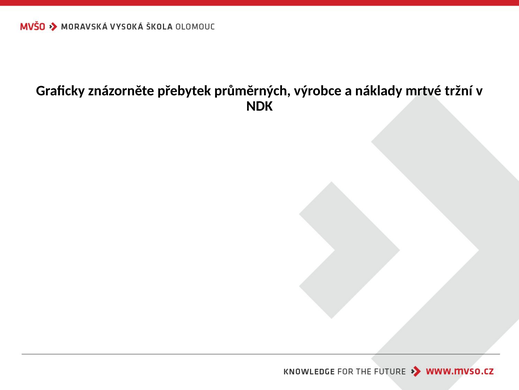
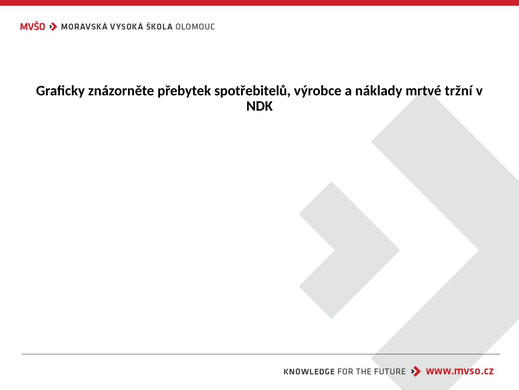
průměrných: průměrných -> spotřebitelů
